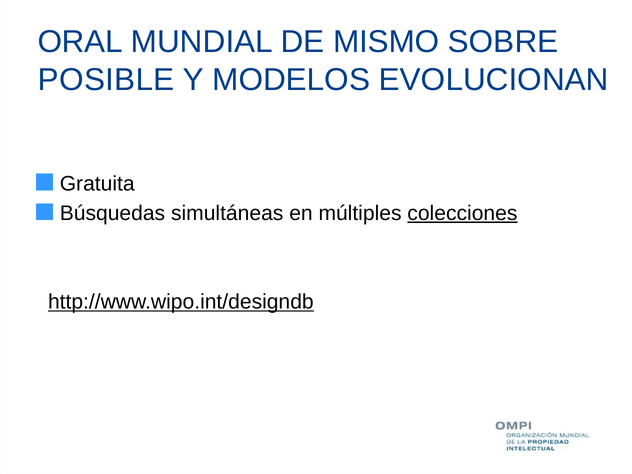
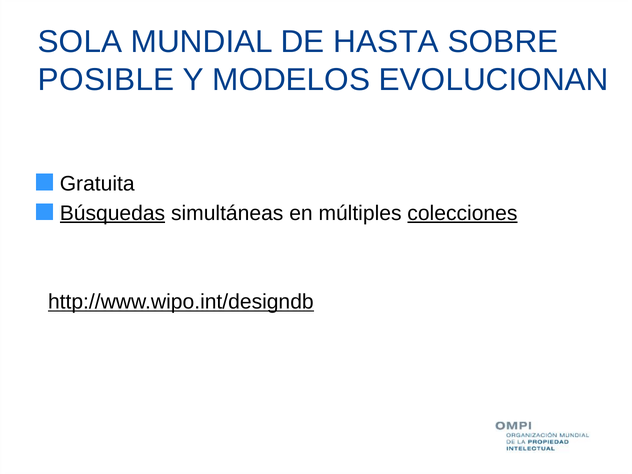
ORAL: ORAL -> SOLA
MISMO: MISMO -> HASTA
Búsquedas underline: none -> present
